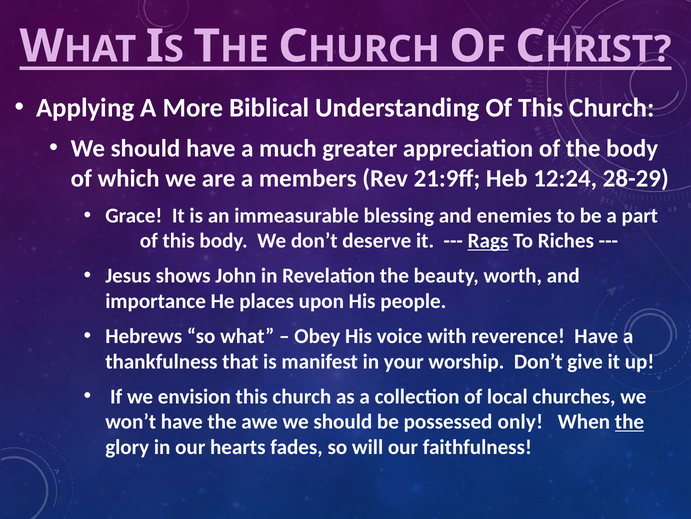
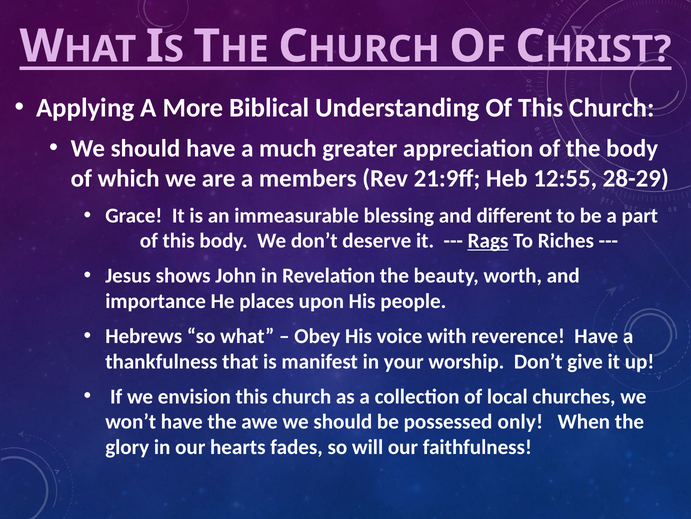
12:24: 12:24 -> 12:55
enemies: enemies -> different
the at (629, 421) underline: present -> none
